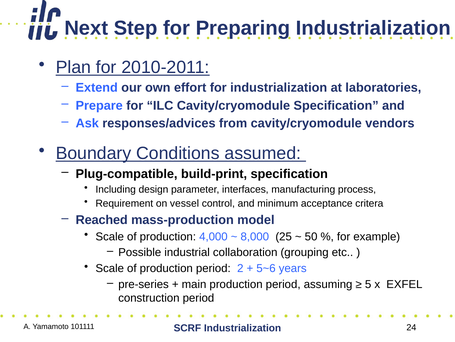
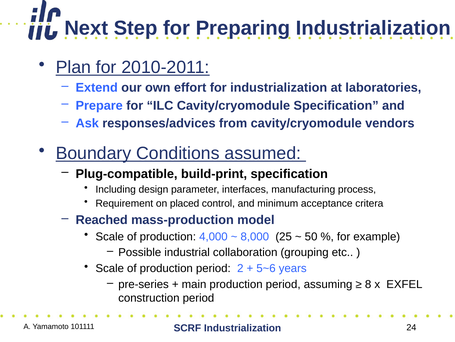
vessel: vessel -> placed
5: 5 -> 8
